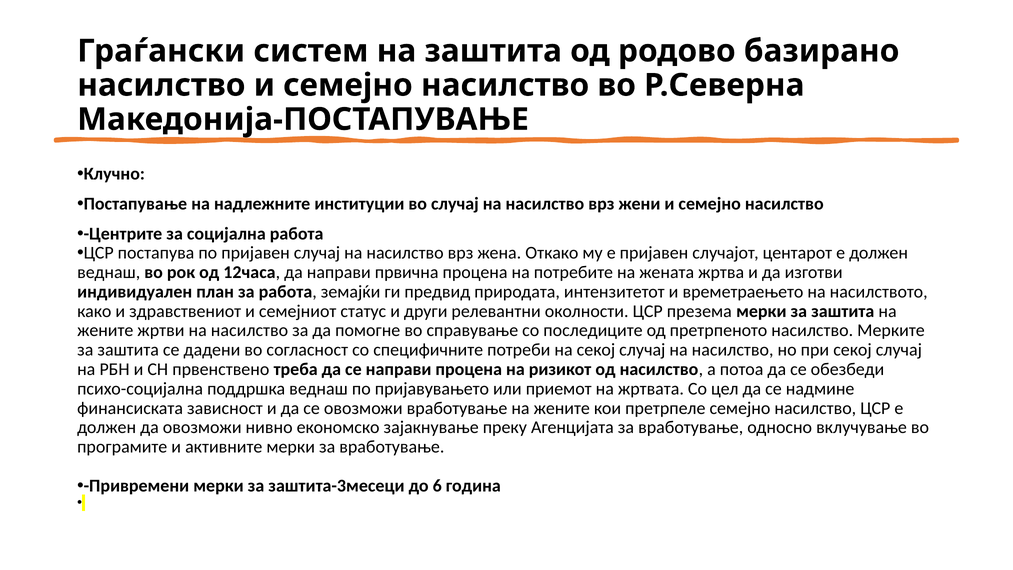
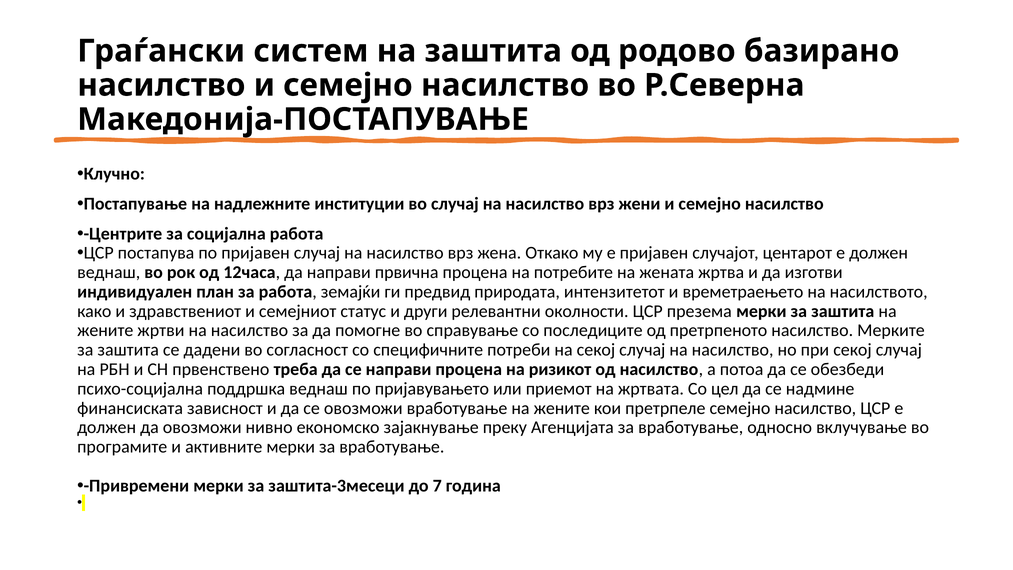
6: 6 -> 7
